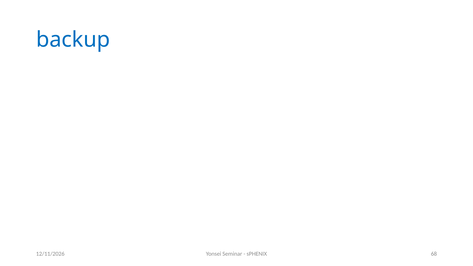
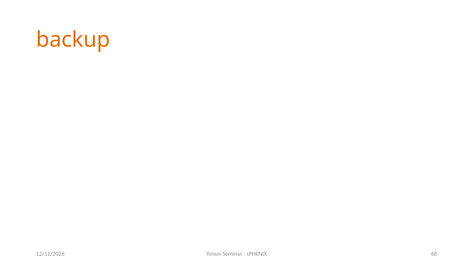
backup colour: blue -> orange
